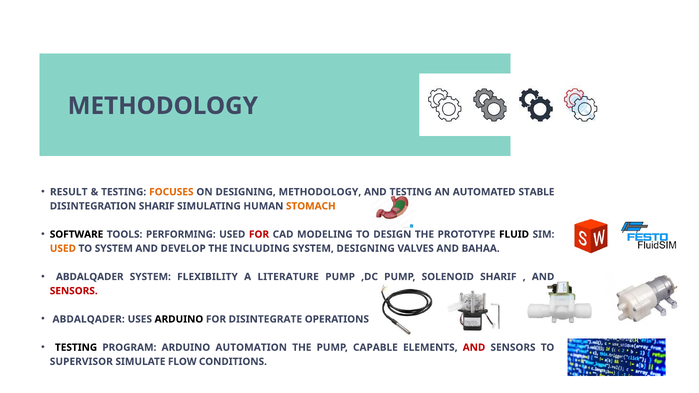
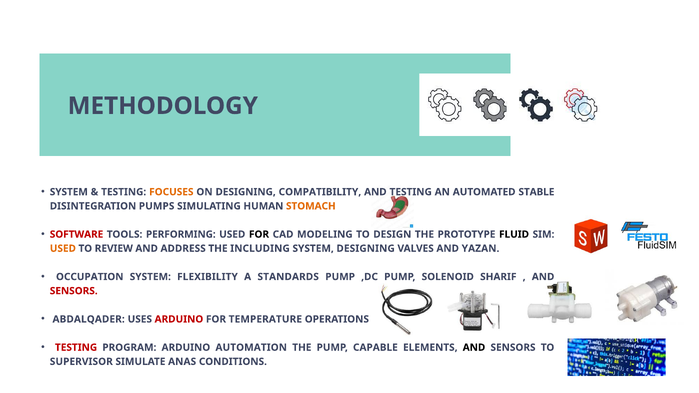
RESULT at (69, 192): RESULT -> SYSTEM
DESIGNING METHODOLOGY: METHODOLOGY -> COMPATIBILITY
DISINTEGRATION SHARIF: SHARIF -> PUMPS
SOFTWARE colour: black -> red
FOR at (259, 234) colour: red -> black
TO SYSTEM: SYSTEM -> REVIEW
DEVELOP: DEVELOP -> ADDRESS
BAHAA: BAHAA -> YAZAN
ABDALQADER at (90, 277): ABDALQADER -> OCCUPATION
LITERATURE: LITERATURE -> STANDARDS
ARDUINO at (179, 319) colour: black -> red
DISINTEGRATE: DISINTEGRATE -> TEMPERATURE
TESTING at (76, 348) colour: black -> red
AND at (474, 348) colour: red -> black
FLOW: FLOW -> ANAS
